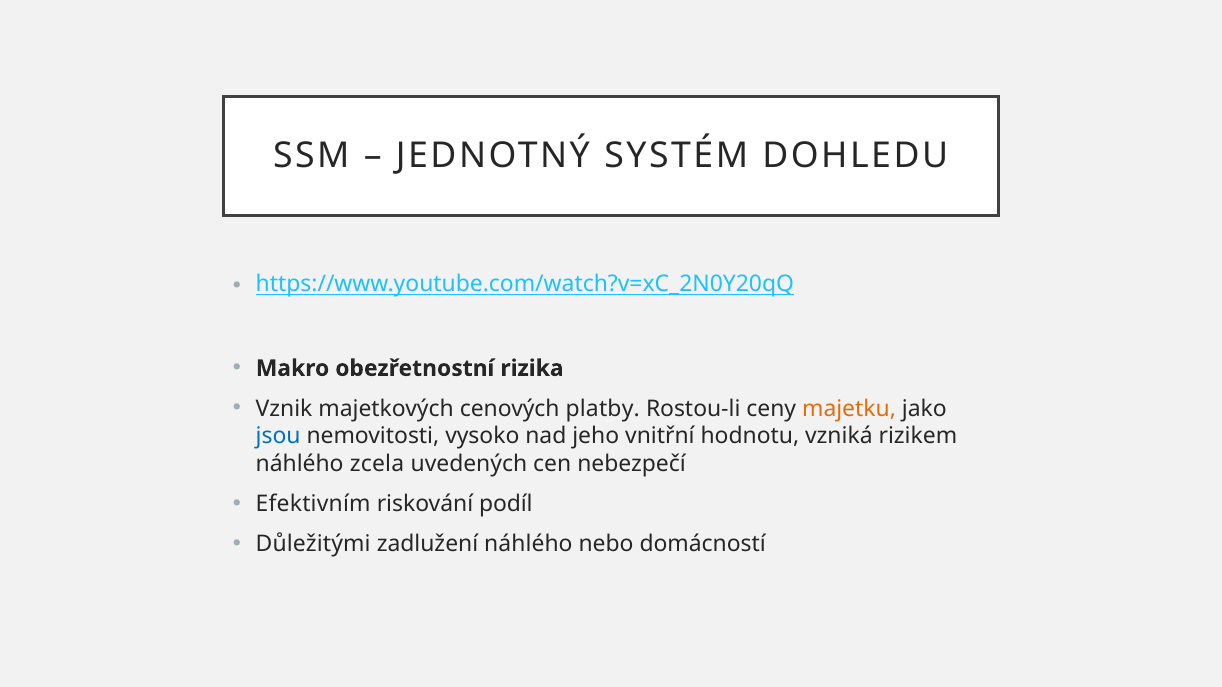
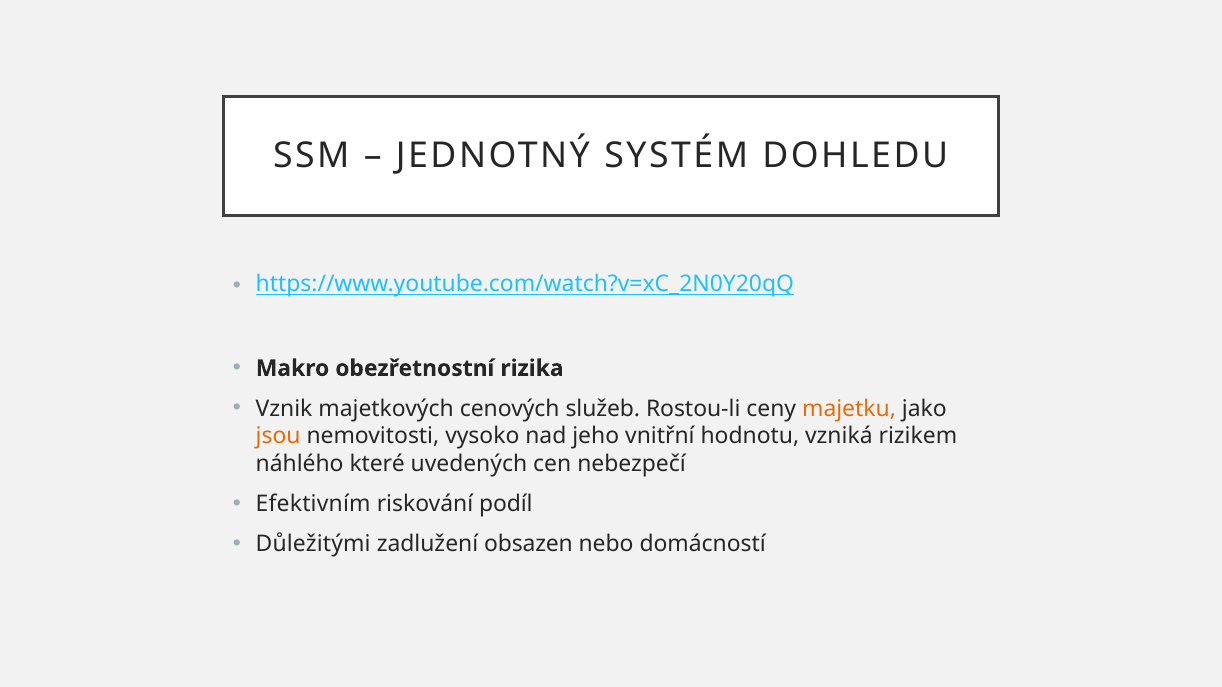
platby: platby -> služeb
jsou colour: blue -> orange
zcela: zcela -> které
zadlužení náhlého: náhlého -> obsazen
